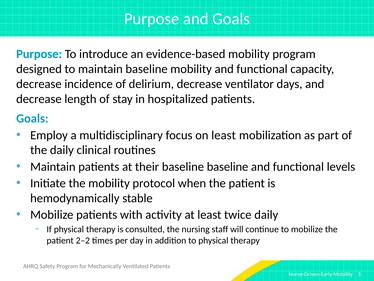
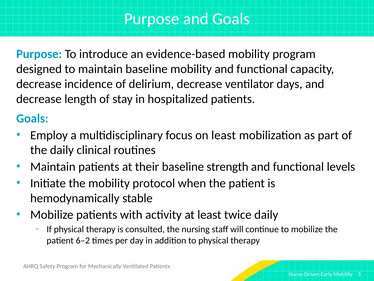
baseline baseline: baseline -> strength
2–2: 2–2 -> 6–2
